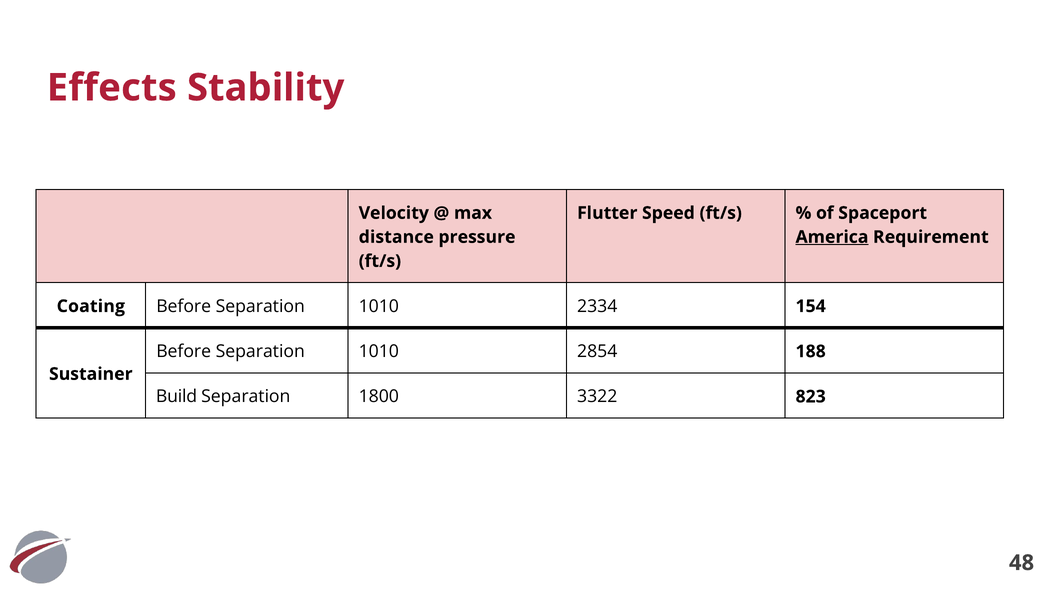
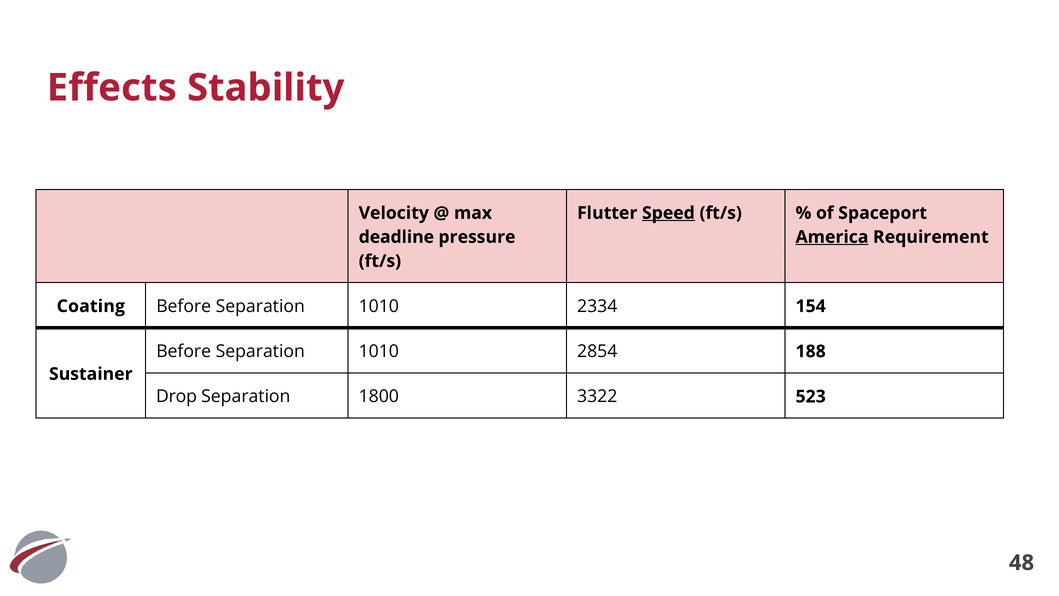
Speed underline: none -> present
distance: distance -> deadline
Build: Build -> Drop
823: 823 -> 523
